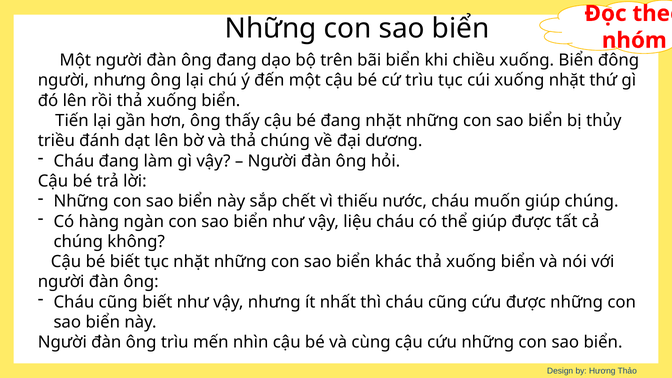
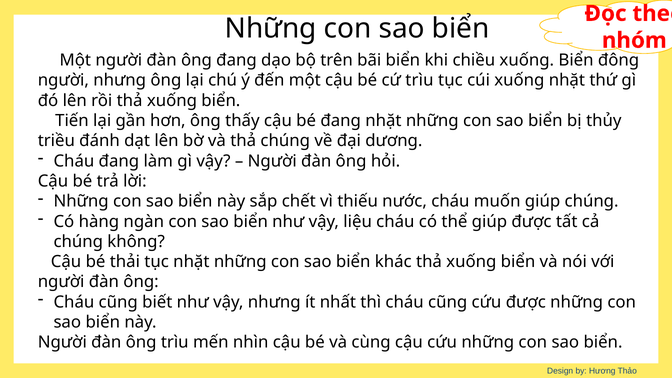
bé biết: biết -> thải
